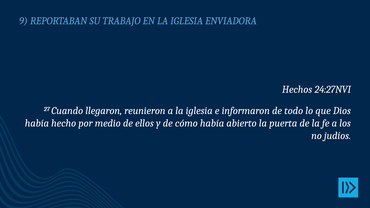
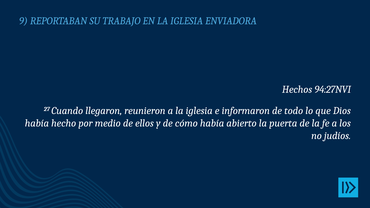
24:27NVI: 24:27NVI -> 94:27NVI
